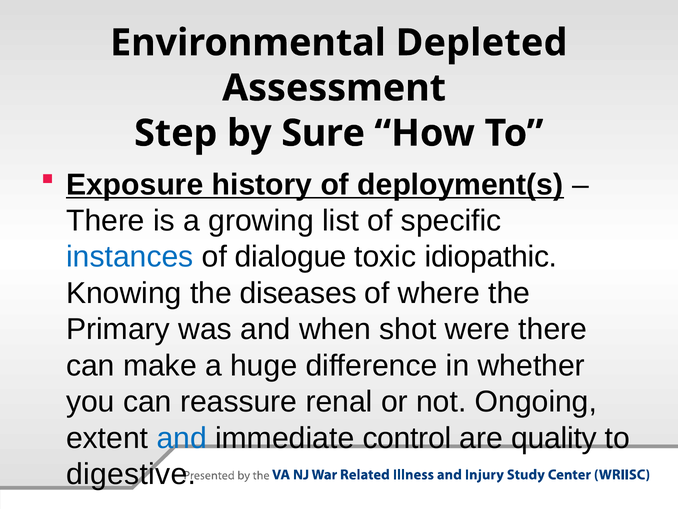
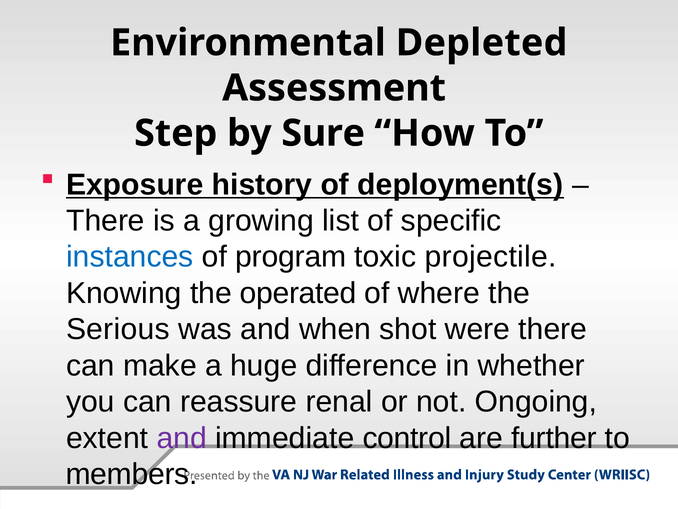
dialogue: dialogue -> program
idiopathic: idiopathic -> projectile
diseases: diseases -> operated
Primary: Primary -> Serious
and at (182, 438) colour: blue -> purple
quality: quality -> further
digestive: digestive -> members
